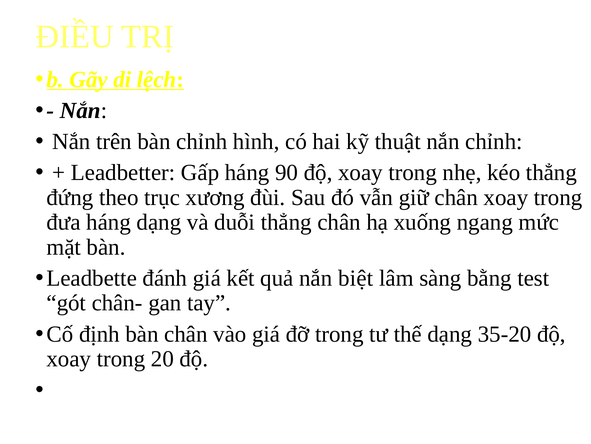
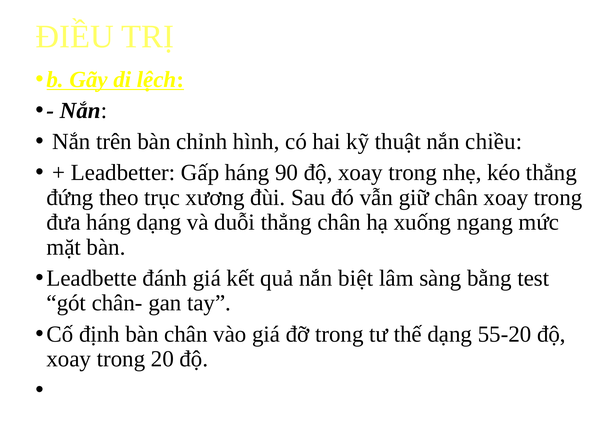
nắn chỉnh: chỉnh -> chiều
35-20: 35-20 -> 55-20
